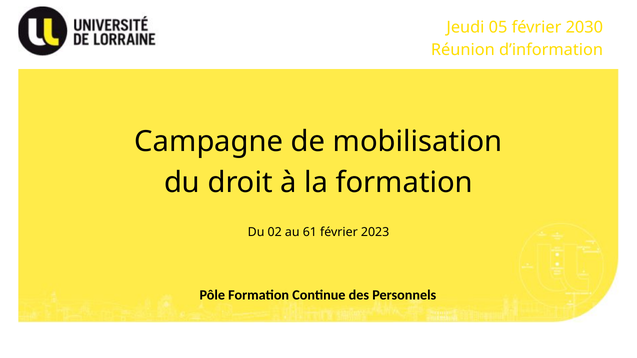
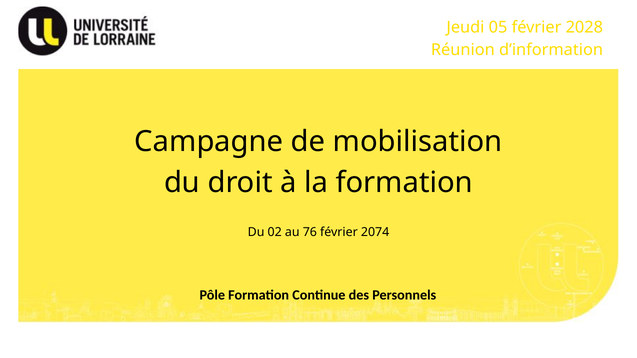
2030: 2030 -> 2028
61: 61 -> 76
2023: 2023 -> 2074
